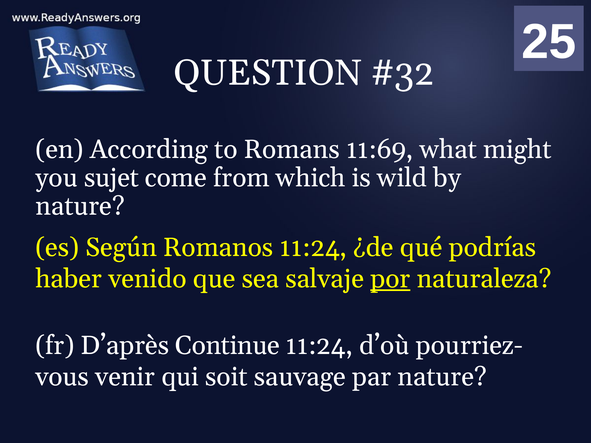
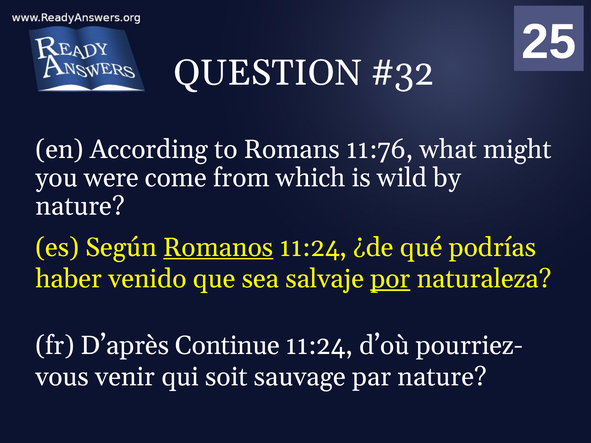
11:69: 11:69 -> 11:76
sujet: sujet -> were
Romanos underline: none -> present
